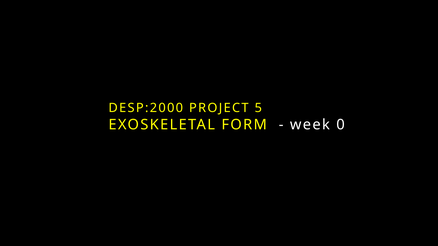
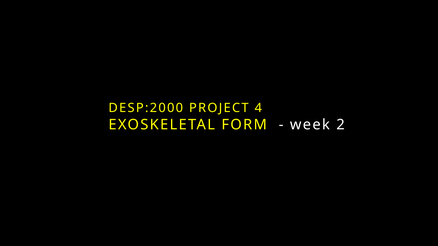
5: 5 -> 4
0: 0 -> 2
